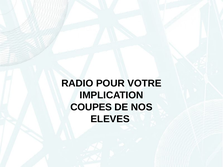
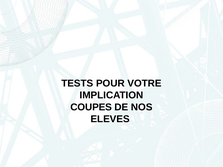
RADIO: RADIO -> TESTS
